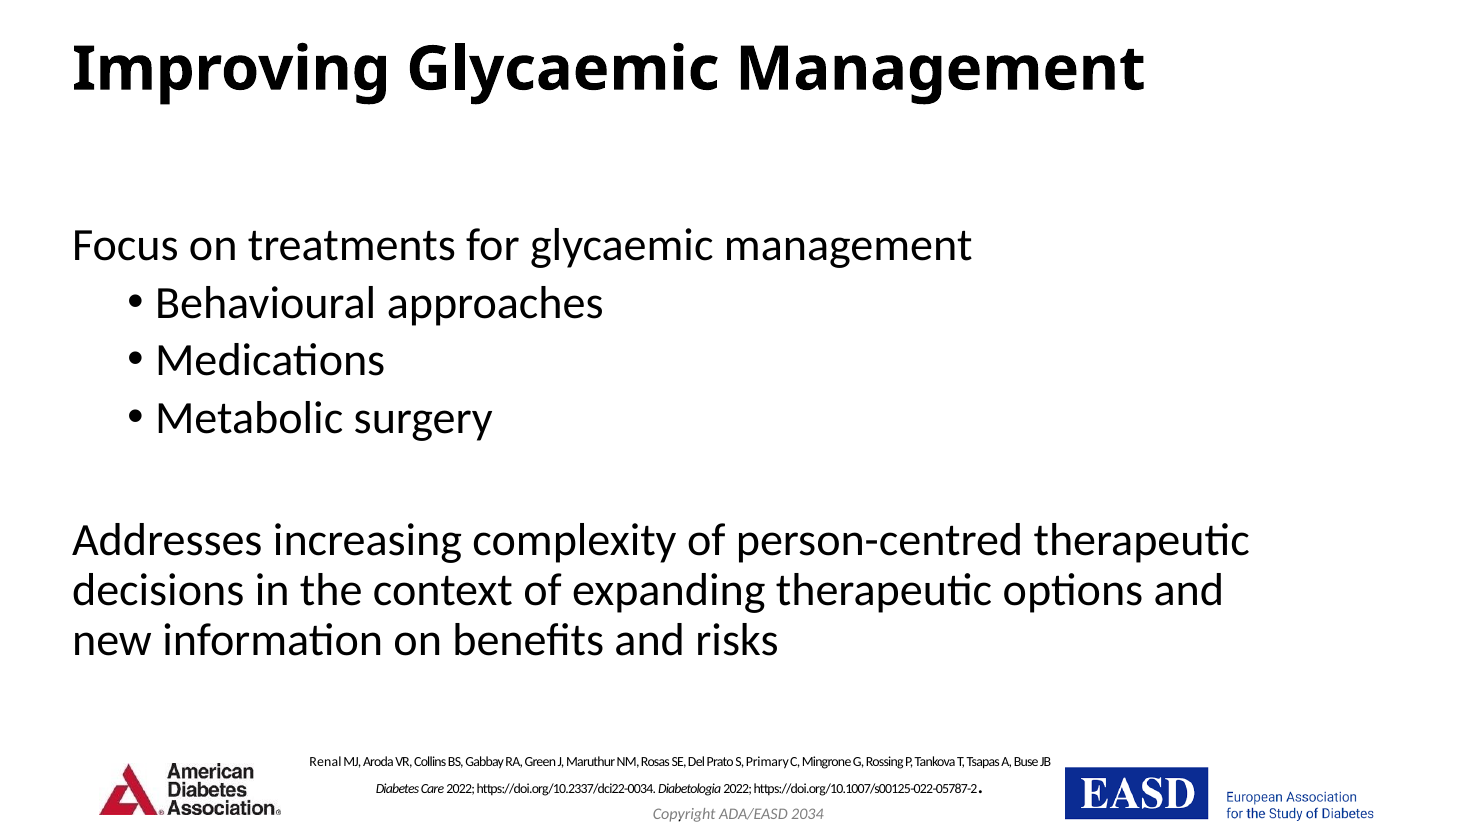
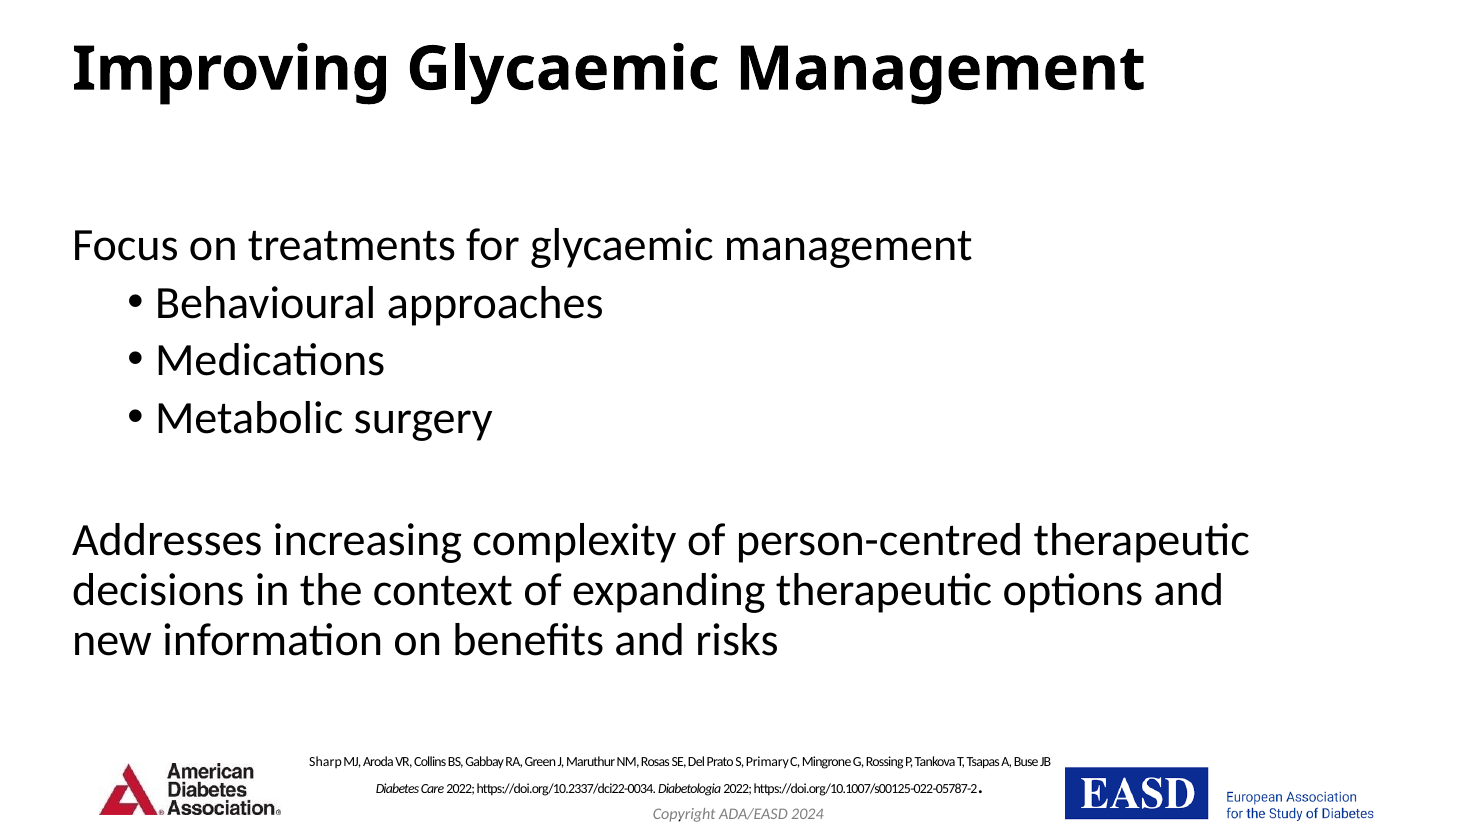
Renal: Renal -> Sharp
2034: 2034 -> 2024
